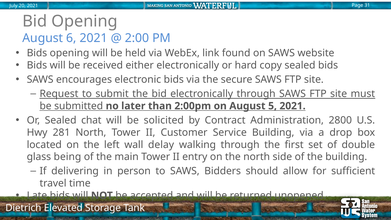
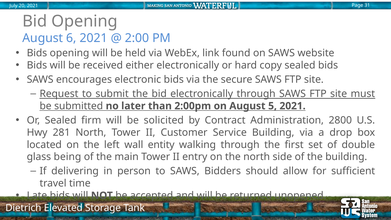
chat: chat -> firm
delay: delay -> entity
